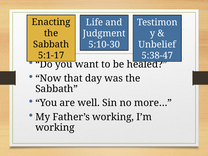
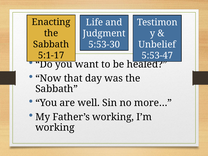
5:10-30: 5:10-30 -> 5:53-30
5:38-47: 5:38-47 -> 5:53-47
